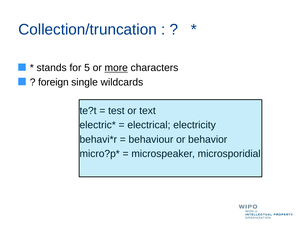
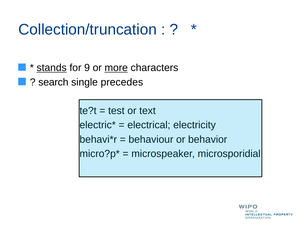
stands underline: none -> present
5: 5 -> 9
foreign: foreign -> search
wildcards: wildcards -> precedes
